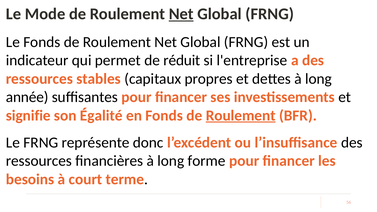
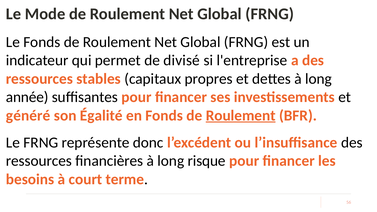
Net at (181, 14) underline: present -> none
réduit: réduit -> divisé
signifie: signifie -> généré
forme: forme -> risque
